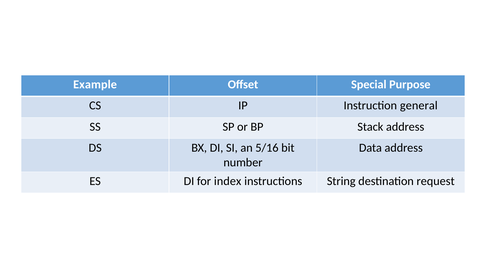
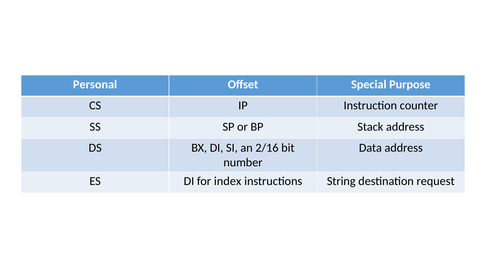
Example: Example -> Personal
general: general -> counter
5/16: 5/16 -> 2/16
